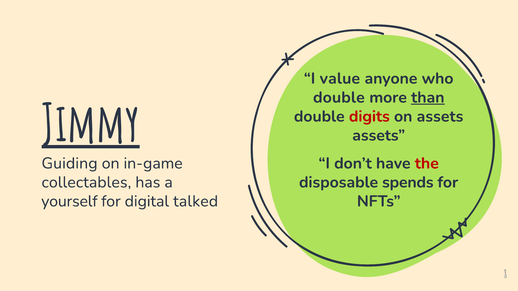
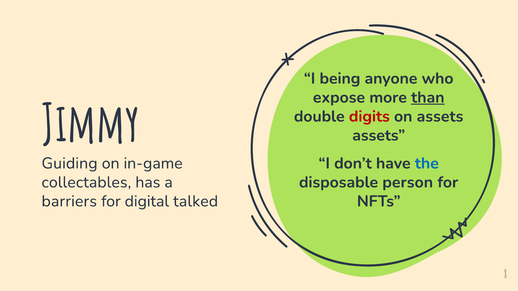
value: value -> being
double at (339, 98): double -> expose
Jimmy underline: present -> none
the colour: red -> blue
spends: spends -> person
yourself: yourself -> barriers
